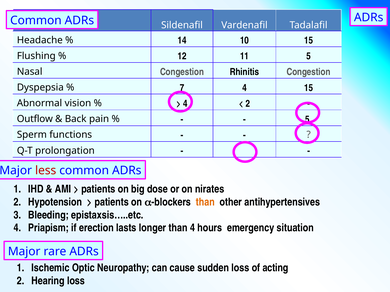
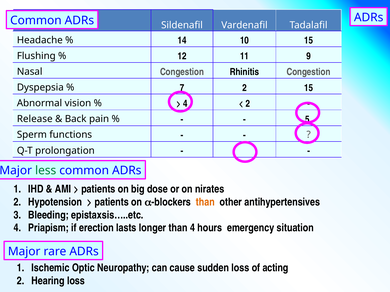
11 5: 5 -> 9
4 at (244, 88): 4 -> 2
Outflow: Outflow -> Release
less colour: red -> green
